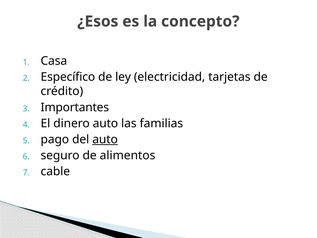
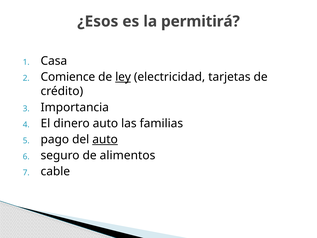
concepto: concepto -> permitirá
Específico: Específico -> Comience
ley underline: none -> present
Importantes: Importantes -> Importancia
